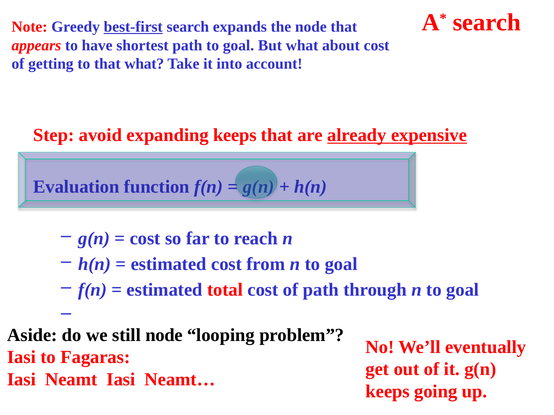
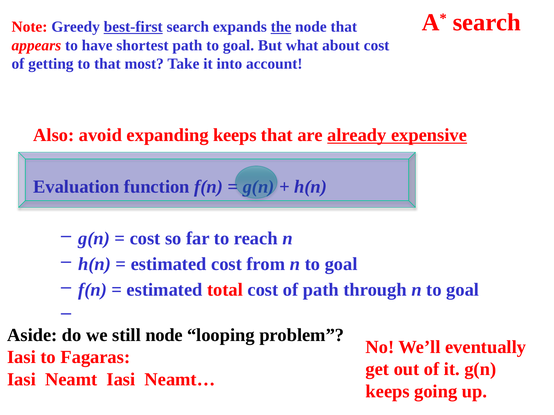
the underline: none -> present
that what: what -> most
Step: Step -> Also
